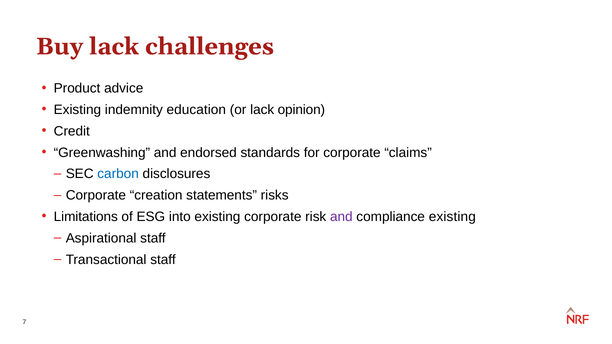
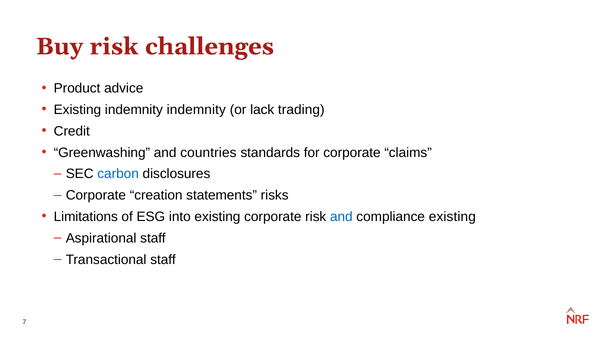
Buy lack: lack -> risk
indemnity education: education -> indemnity
opinion: opinion -> trading
endorsed: endorsed -> countries
and at (341, 217) colour: purple -> blue
